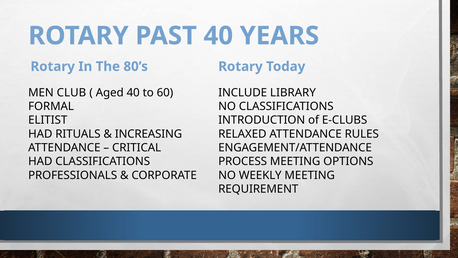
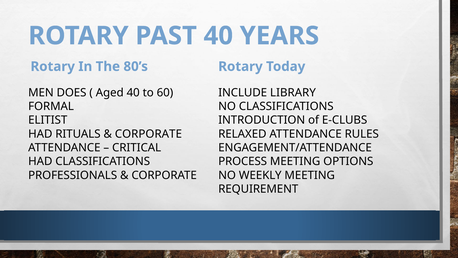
CLUB: CLUB -> DOES
INCREASING at (148, 134): INCREASING -> CORPORATE
